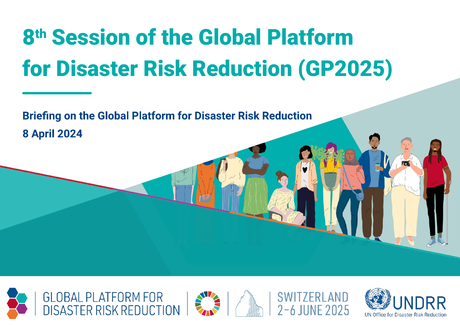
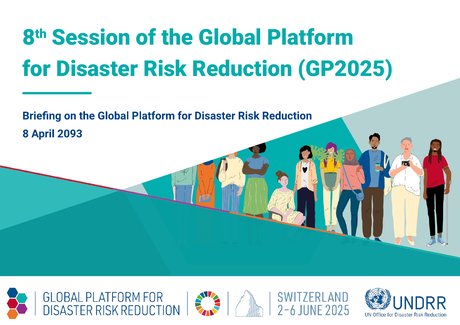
2024: 2024 -> 2093
